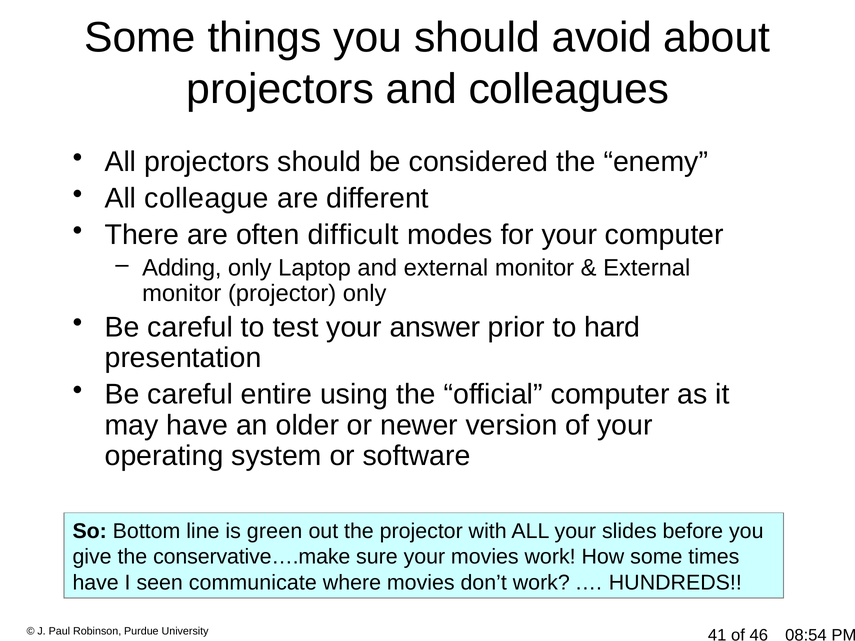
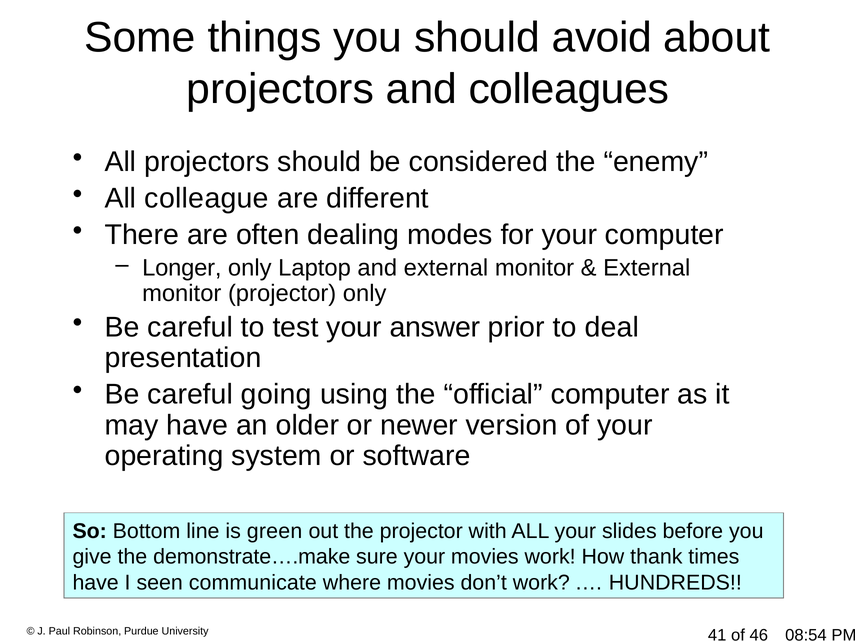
difficult: difficult -> dealing
Adding: Adding -> Longer
hard: hard -> deal
entire: entire -> going
conservative….make: conservative….make -> demonstrate….make
How some: some -> thank
